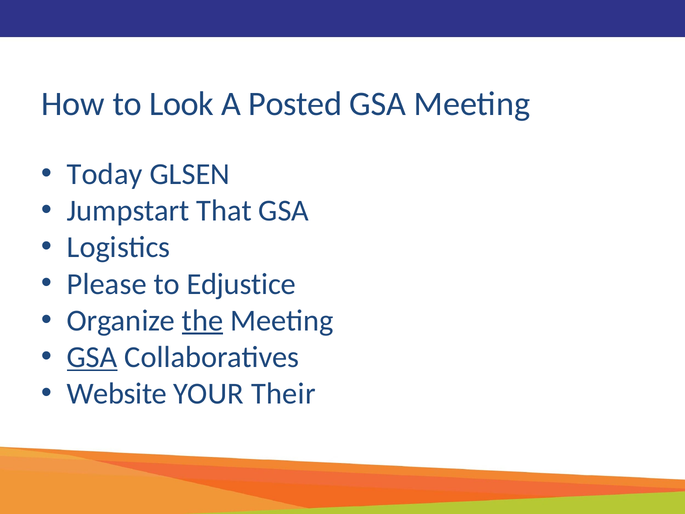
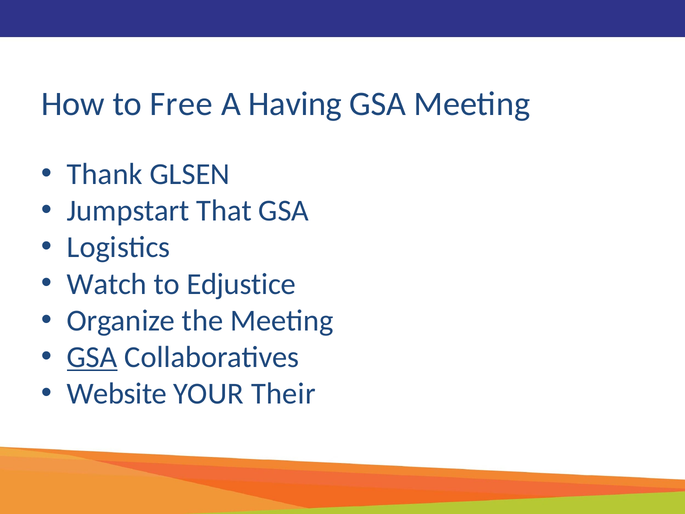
Look: Look -> Free
Posted: Posted -> Having
Today: Today -> Thank
Please: Please -> Watch
the underline: present -> none
